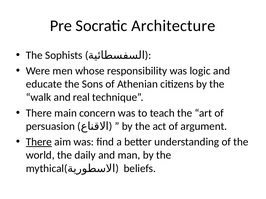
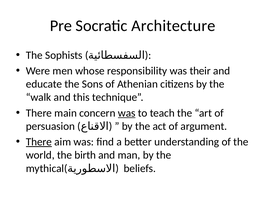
logic: logic -> their
real: real -> this
was at (127, 113) underline: none -> present
daily: daily -> birth
